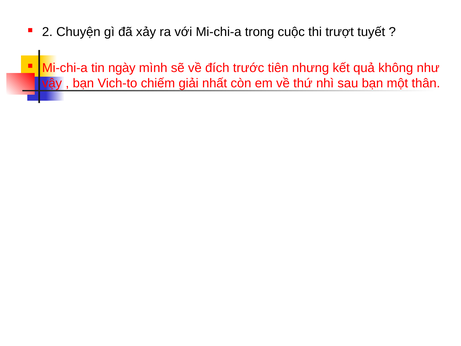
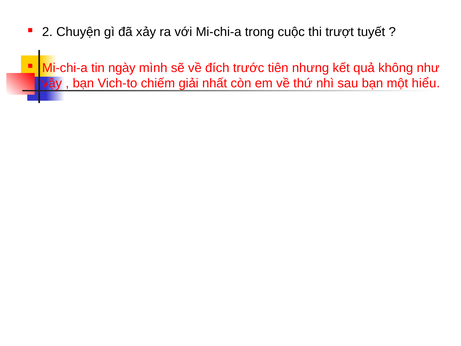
thân: thân -> hiểu
